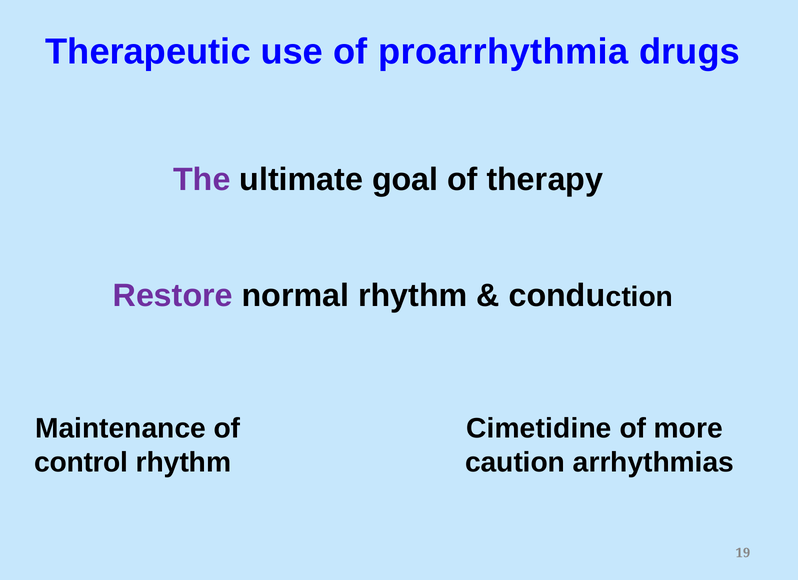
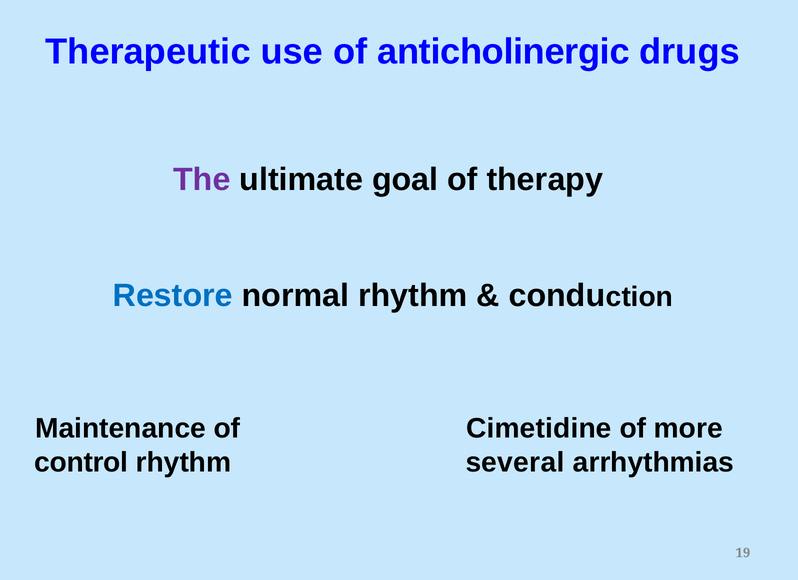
proarrhythmia: proarrhythmia -> anticholinergic
Restore colour: purple -> blue
caution: caution -> several
